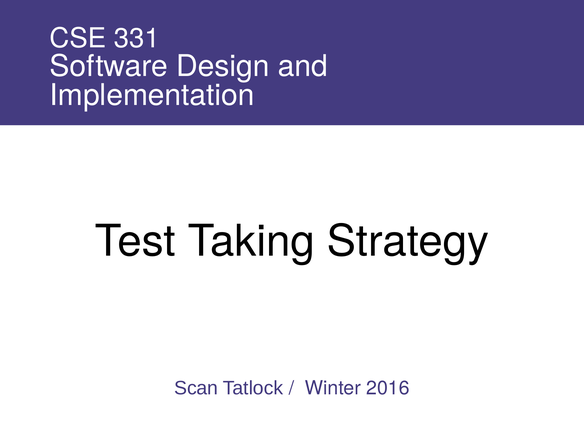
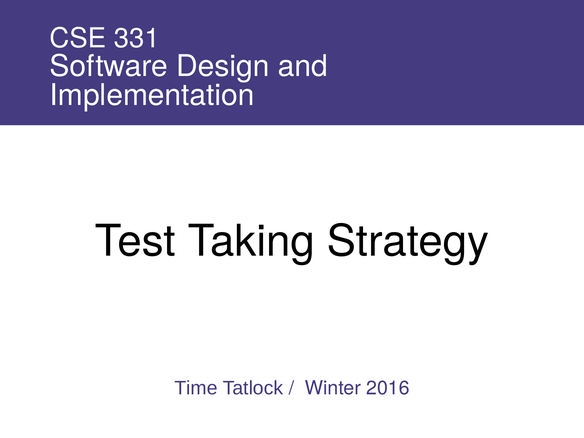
Scan: Scan -> Time
